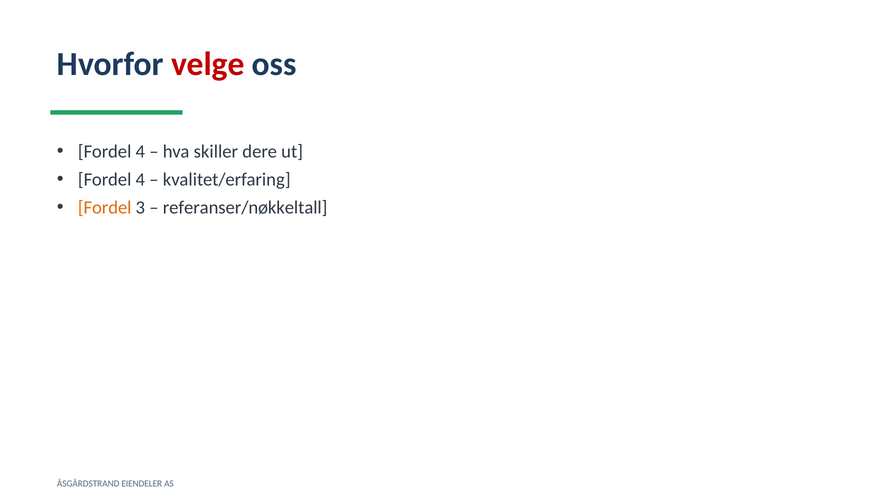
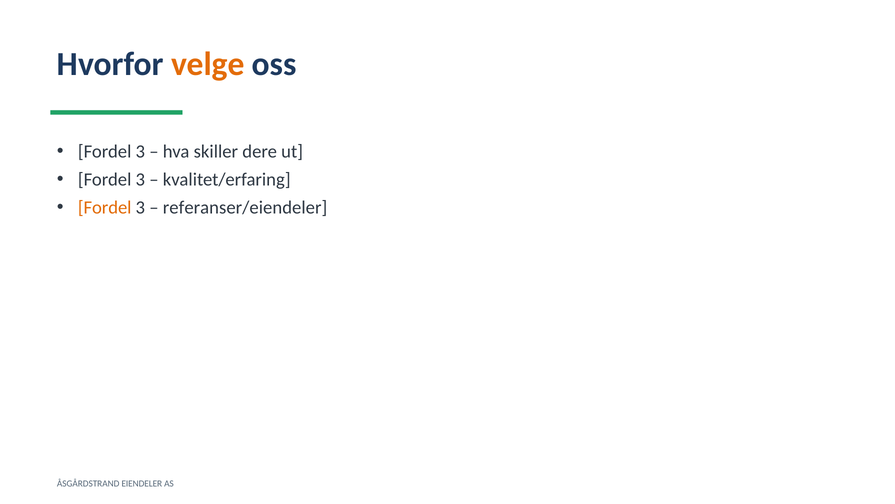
velge colour: red -> orange
4 at (140, 152): 4 -> 3
4 at (140, 180): 4 -> 3
referanser/nøkkeltall: referanser/nøkkeltall -> referanser/eiendeler
